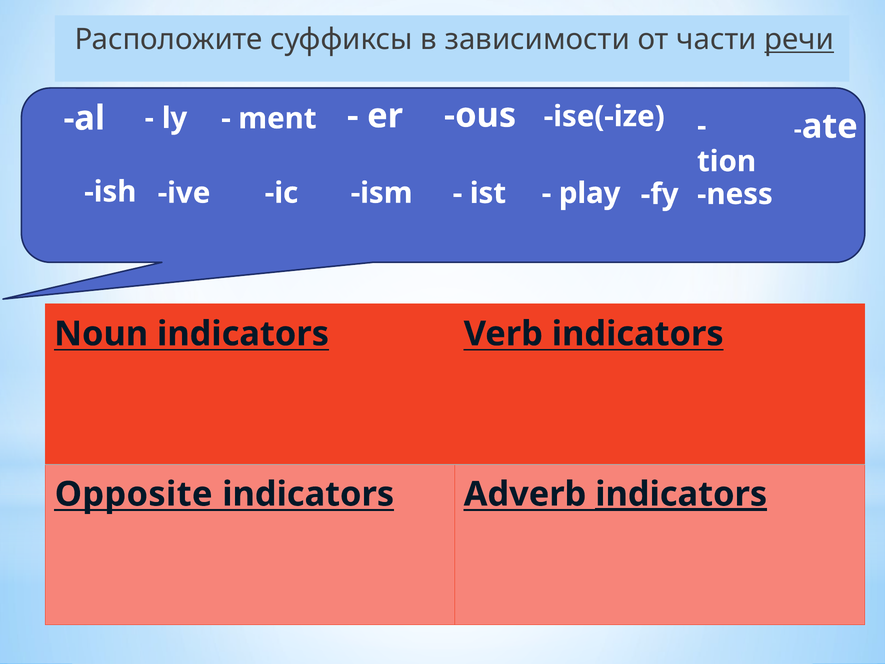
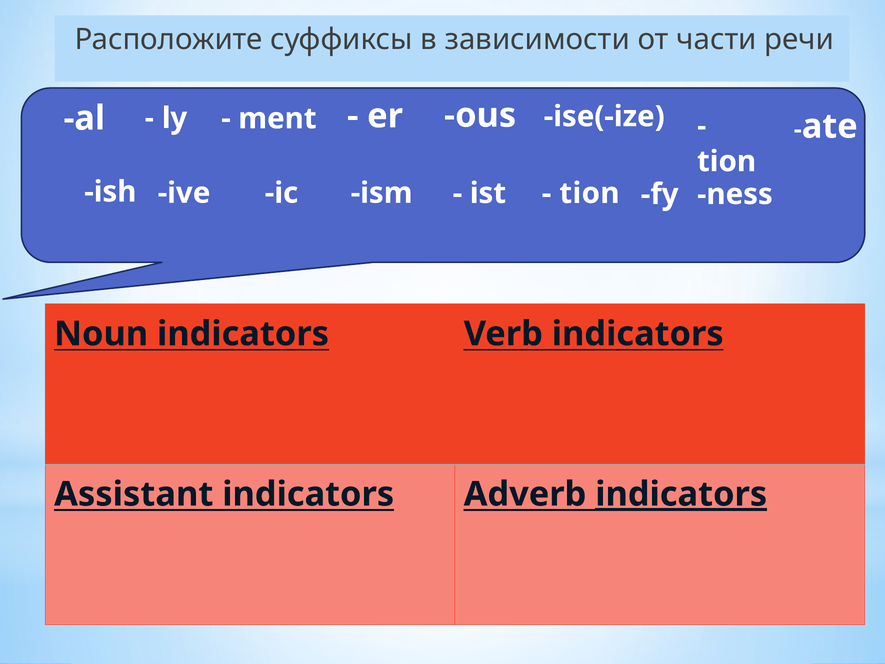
речи underline: present -> none
play at (590, 193): play -> tion
Opposite: Opposite -> Assistant
